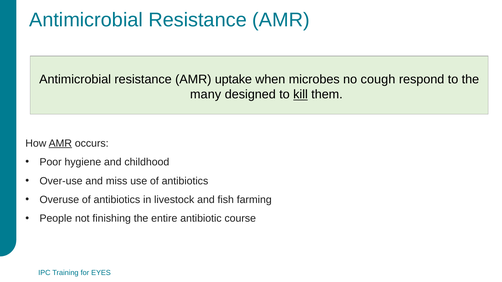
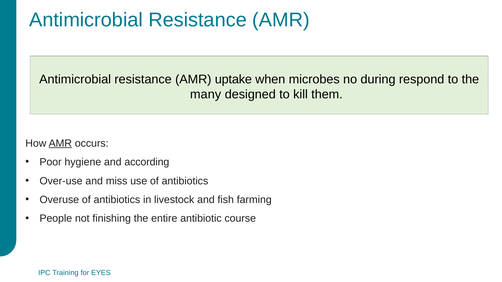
cough: cough -> during
kill underline: present -> none
childhood: childhood -> according
